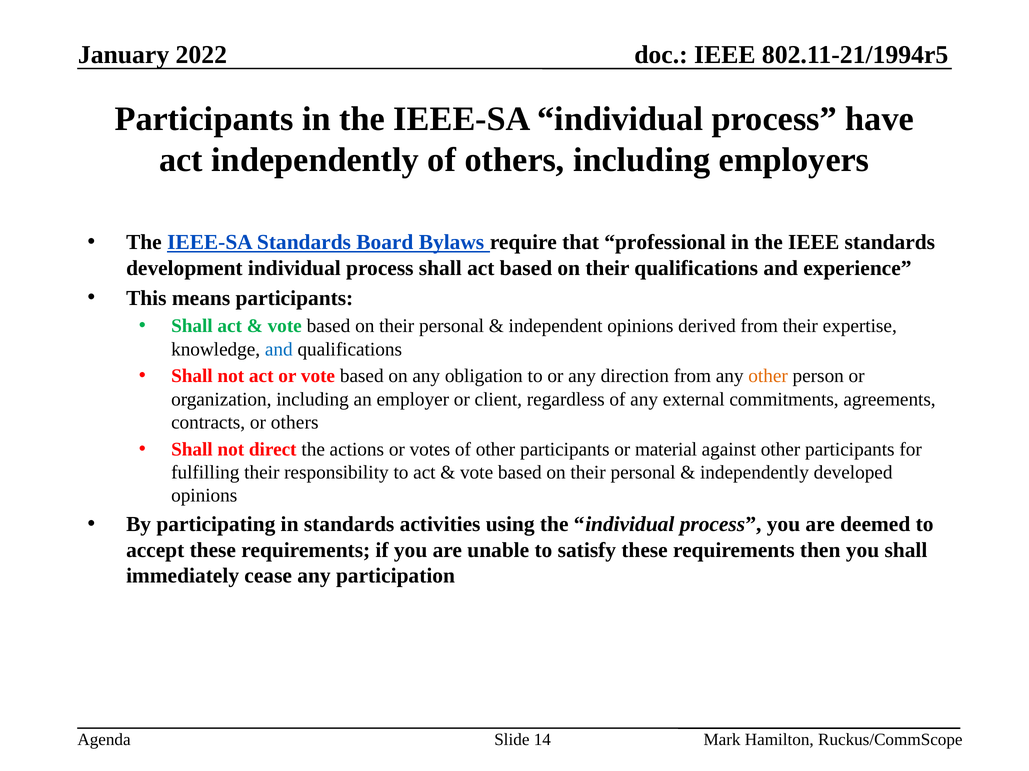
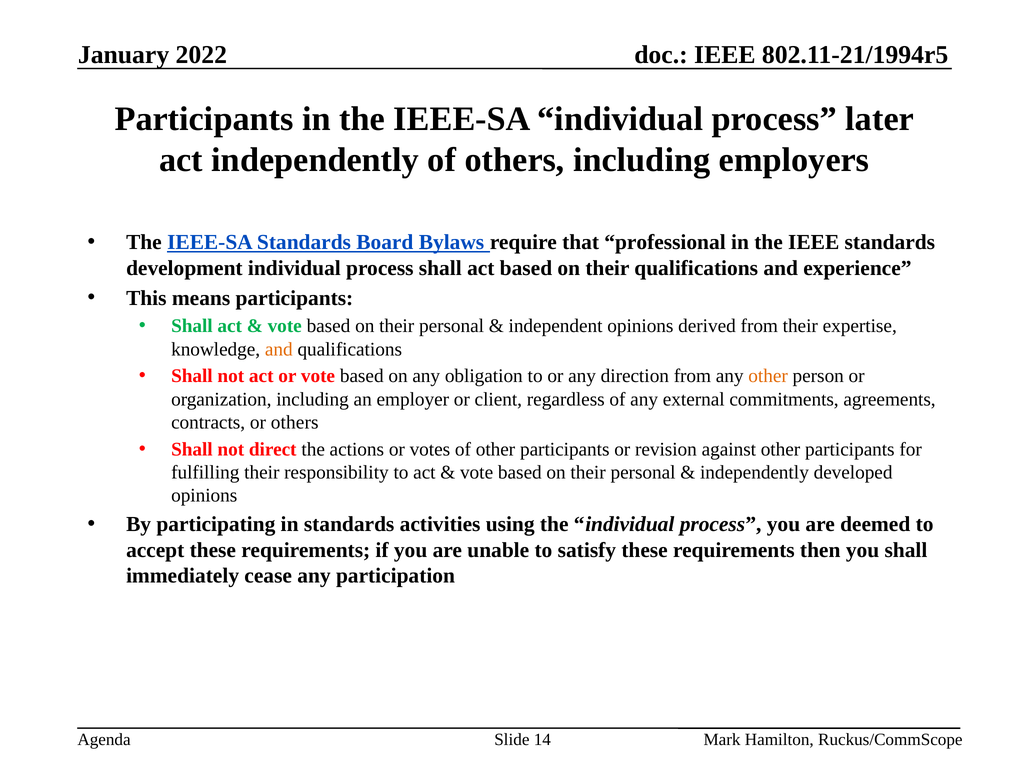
have: have -> later
and at (279, 349) colour: blue -> orange
material: material -> revision
